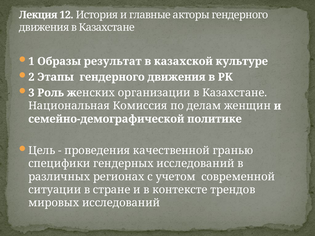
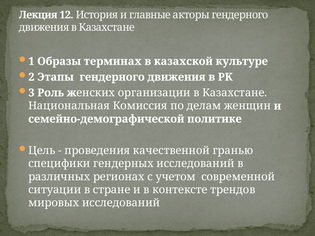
результат: результат -> терминах
